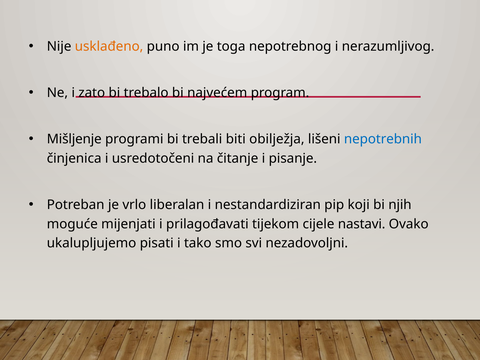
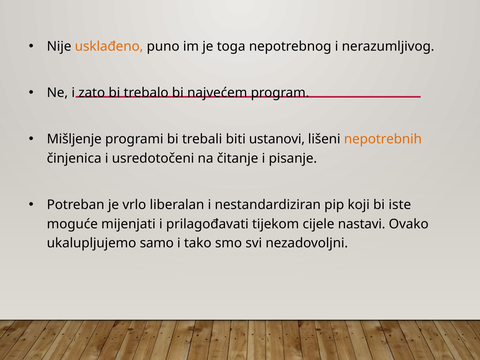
obilježja: obilježja -> ustanovi
nepotrebnih colour: blue -> orange
njih: njih -> iste
pisati: pisati -> samo
